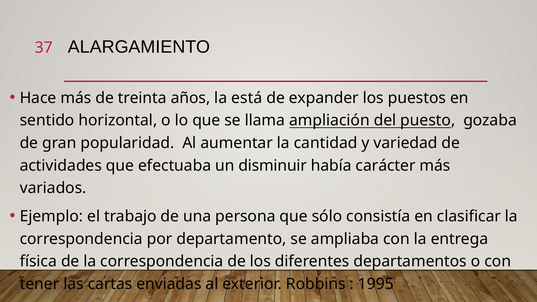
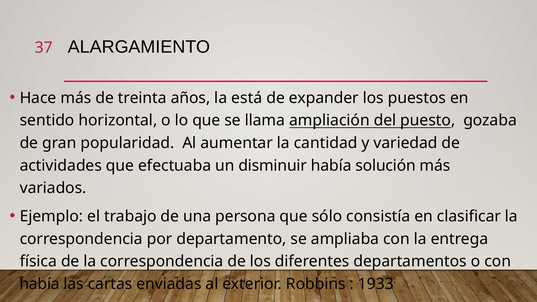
carácter: carácter -> solución
tener at (40, 284): tener -> había
1995: 1995 -> 1933
